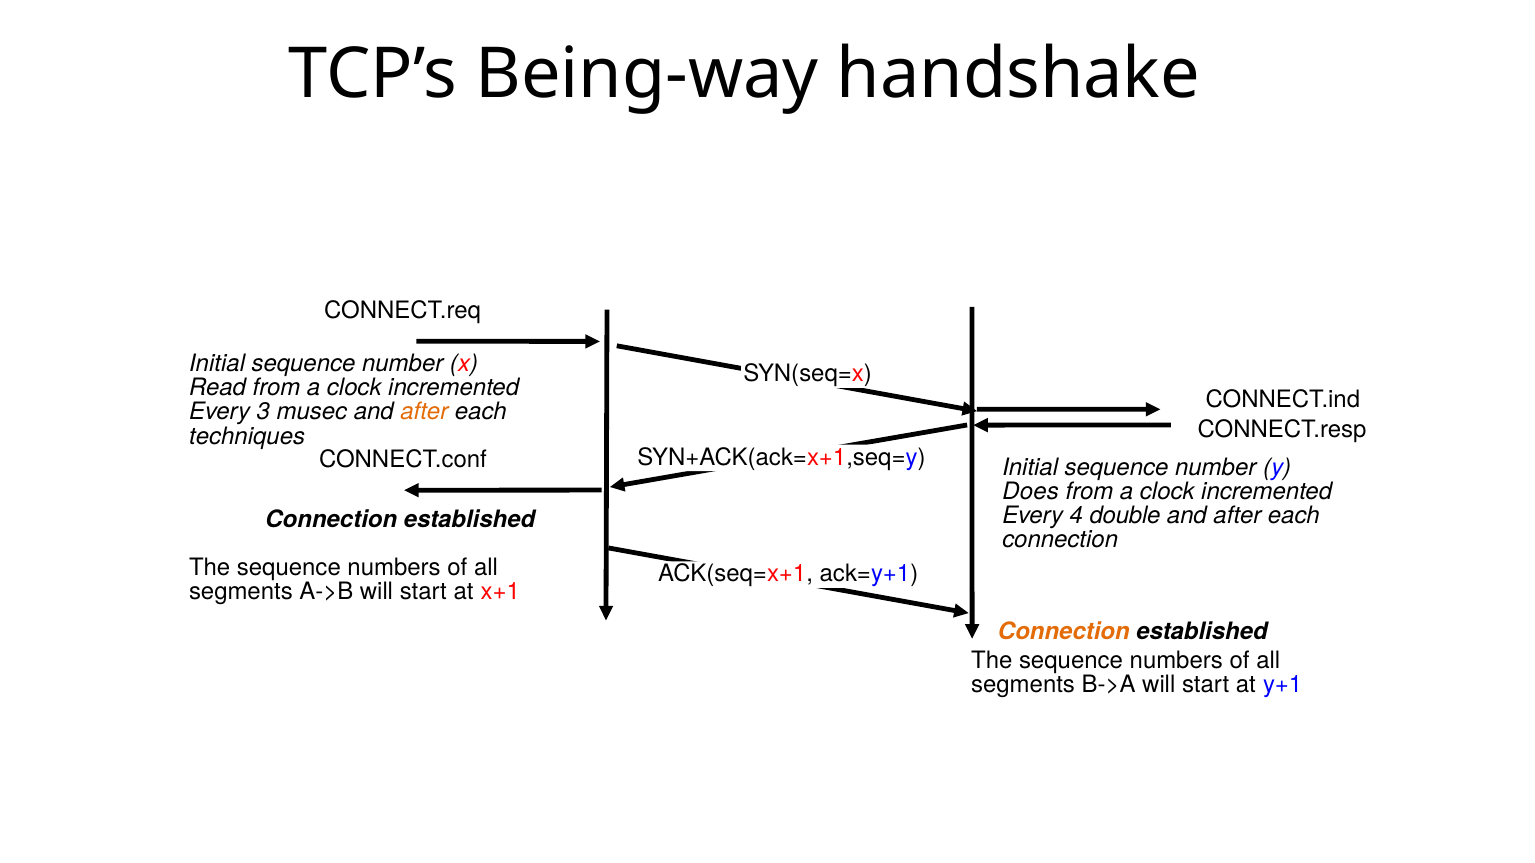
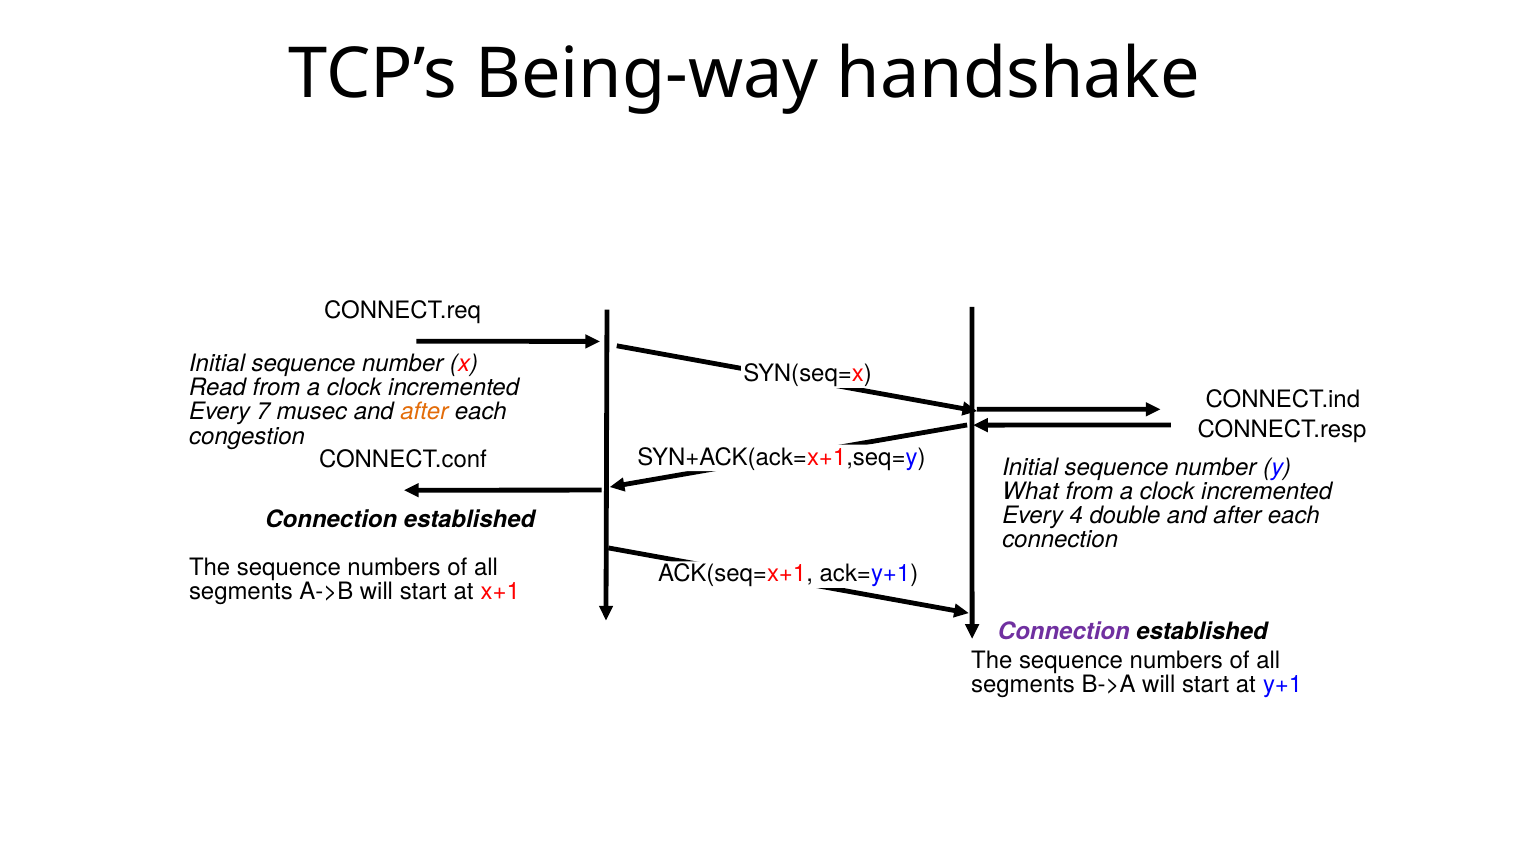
3: 3 -> 7
techniques: techniques -> congestion
Does: Does -> What
Connection at (1064, 632) colour: orange -> purple
